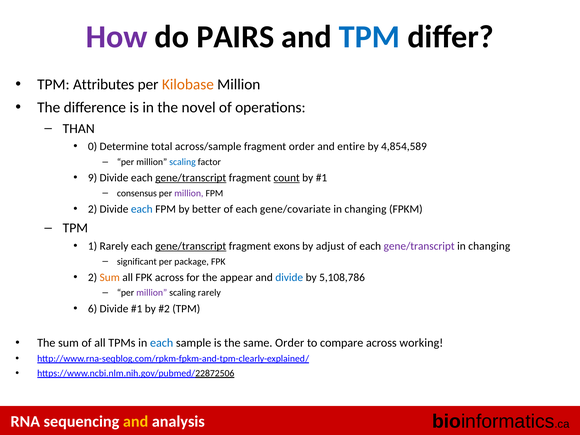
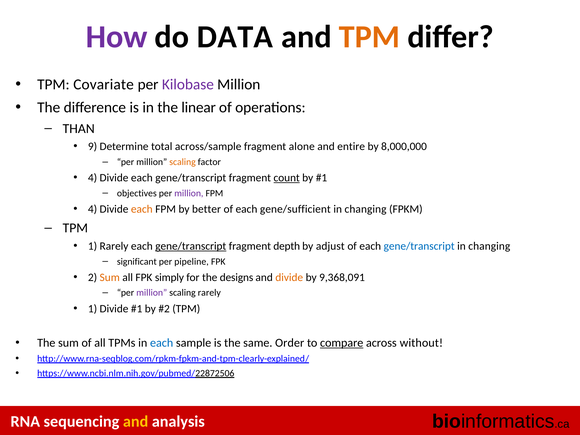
PAIRS: PAIRS -> DATA
TPM at (370, 37) colour: blue -> orange
Attributes: Attributes -> Covariate
Kilobase colour: orange -> purple
novel: novel -> linear
0: 0 -> 9
fragment order: order -> alone
4,854,589: 4,854,589 -> 8,000,000
scaling at (182, 162) colour: blue -> orange
9 at (93, 178): 9 -> 4
gene/transcript at (191, 178) underline: present -> none
consensus: consensus -> objectives
2 at (93, 209): 2 -> 4
each at (142, 209) colour: blue -> orange
gene/covariate: gene/covariate -> gene/sufficient
exons: exons -> depth
gene/transcript at (419, 246) colour: purple -> blue
package: package -> pipeline
FPK across: across -> simply
appear: appear -> designs
divide at (289, 277) colour: blue -> orange
5,108,786: 5,108,786 -> 9,368,091
6 at (93, 309): 6 -> 1
compare underline: none -> present
working: working -> without
